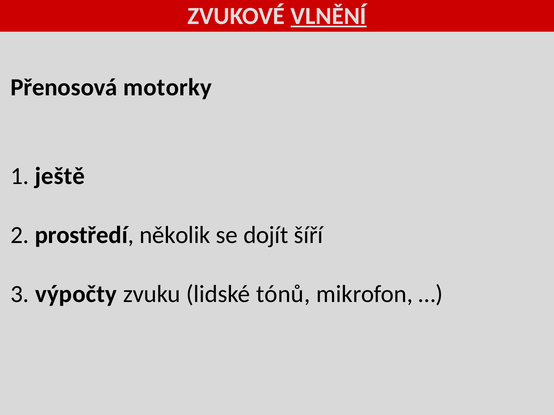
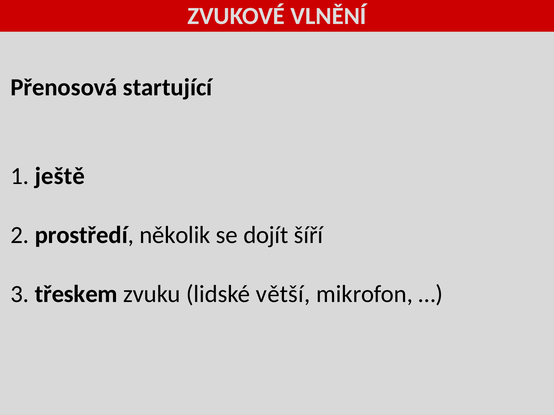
VLNĚNÍ underline: present -> none
motorky: motorky -> startující
výpočty: výpočty -> třeskem
tónů: tónů -> větší
